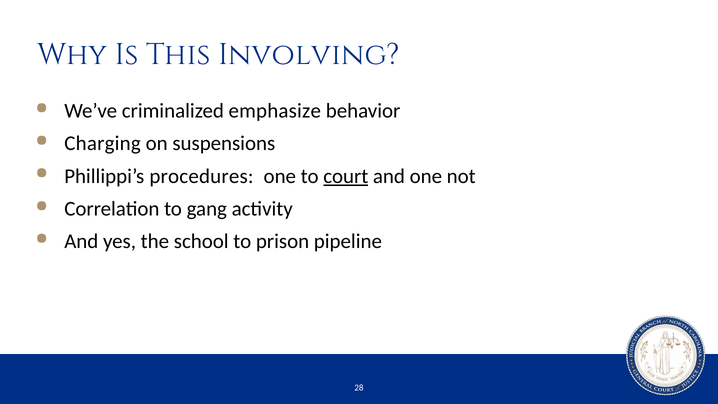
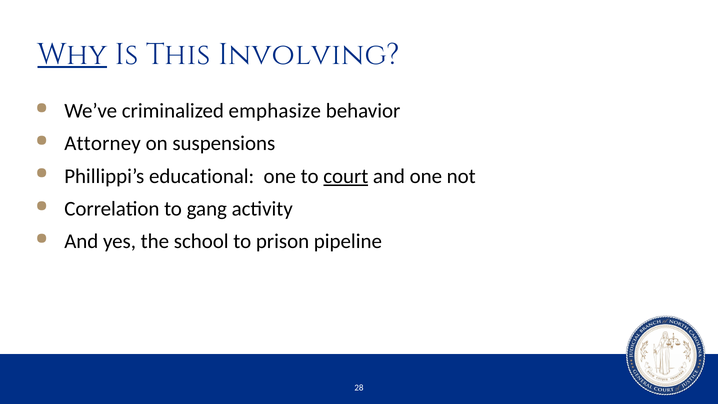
Why underline: none -> present
Charging: Charging -> Attorney
procedures: procedures -> educational
